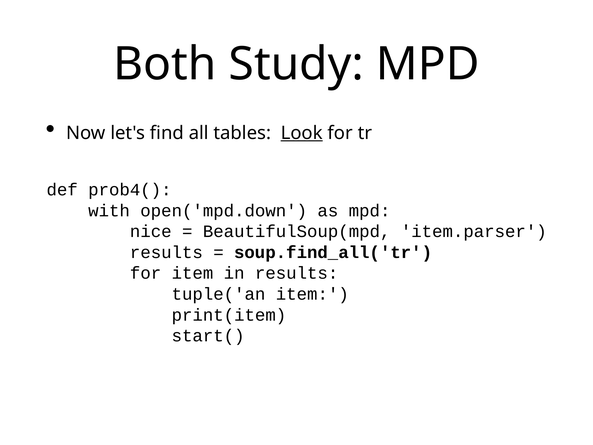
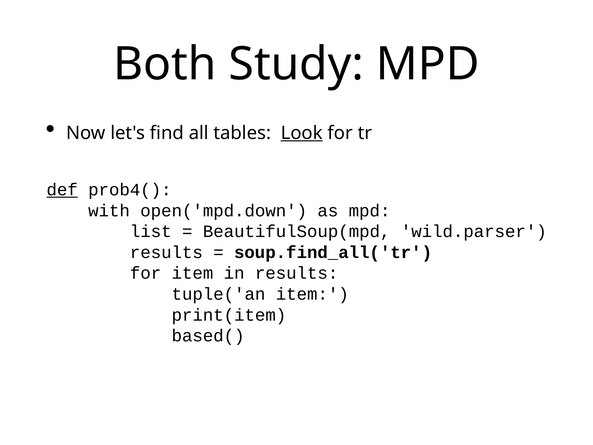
def underline: none -> present
nice: nice -> list
item.parser: item.parser -> wild.parser
start(: start( -> based(
